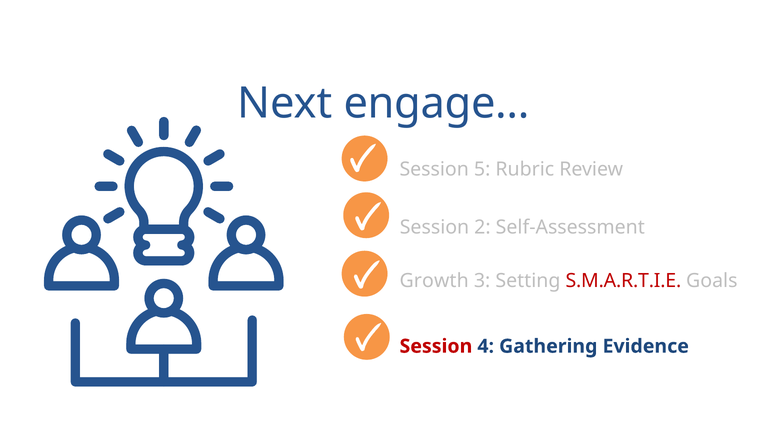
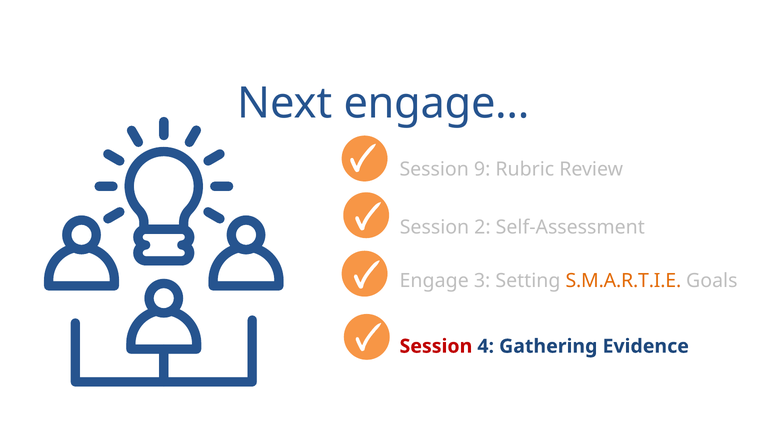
5: 5 -> 9
Growth: Growth -> Engage
S.M.A.R.T.I.E colour: red -> orange
